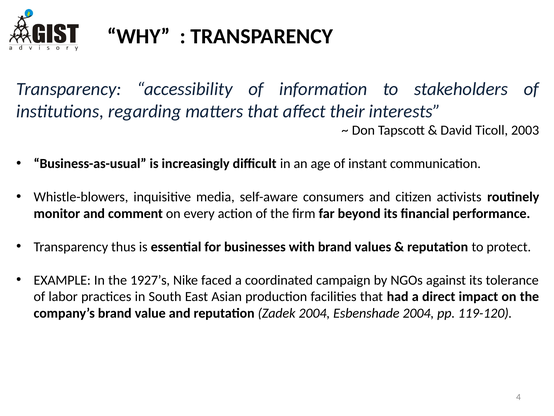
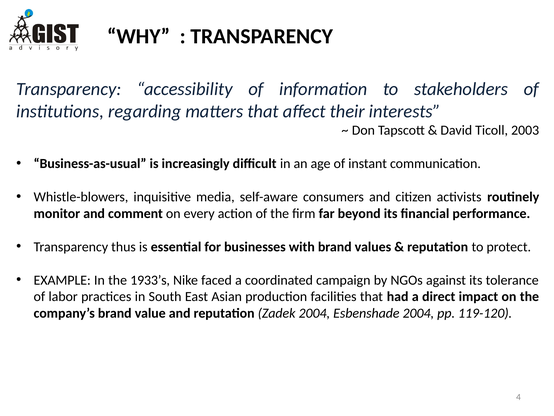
1927’s: 1927’s -> 1933’s
